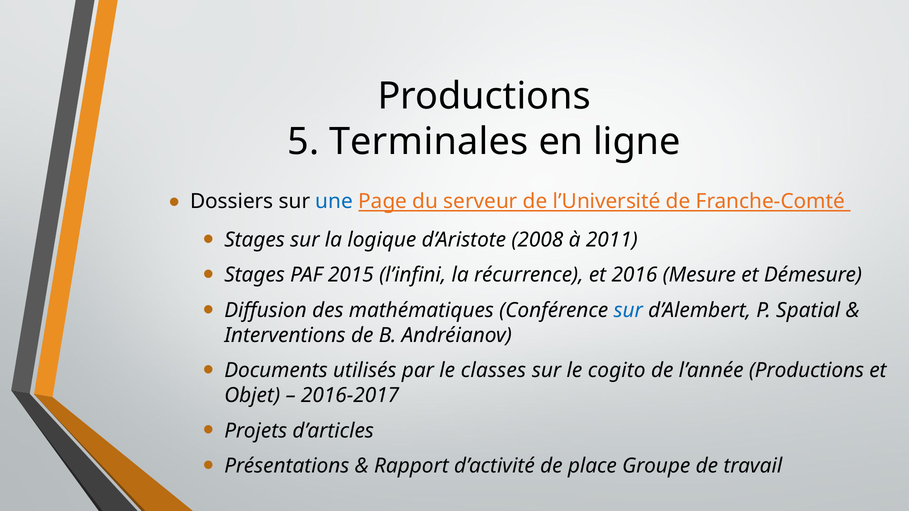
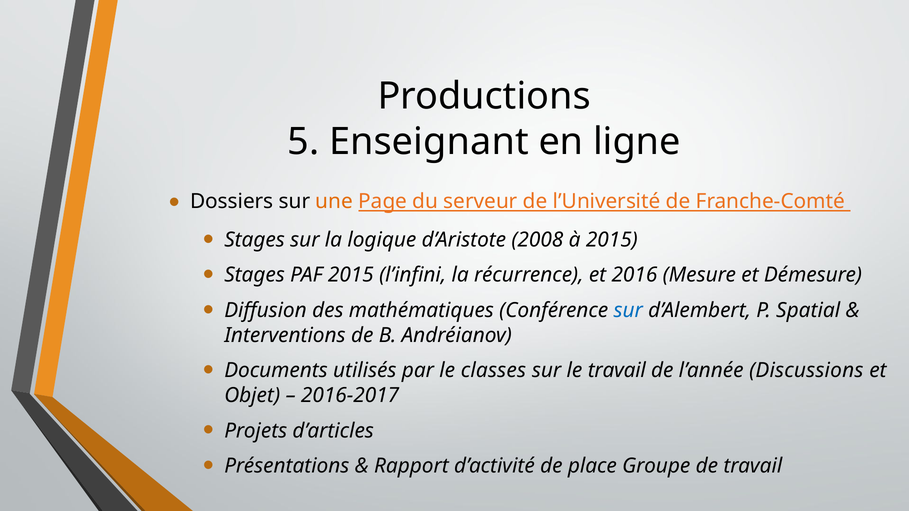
Terminales: Terminales -> Enseignant
une colour: blue -> orange
à 2011: 2011 -> 2015
le cogito: cogito -> travail
l’année Productions: Productions -> Discussions
